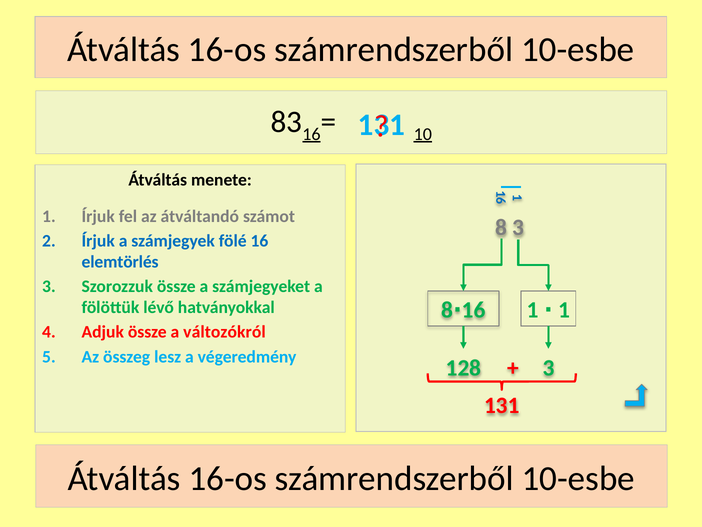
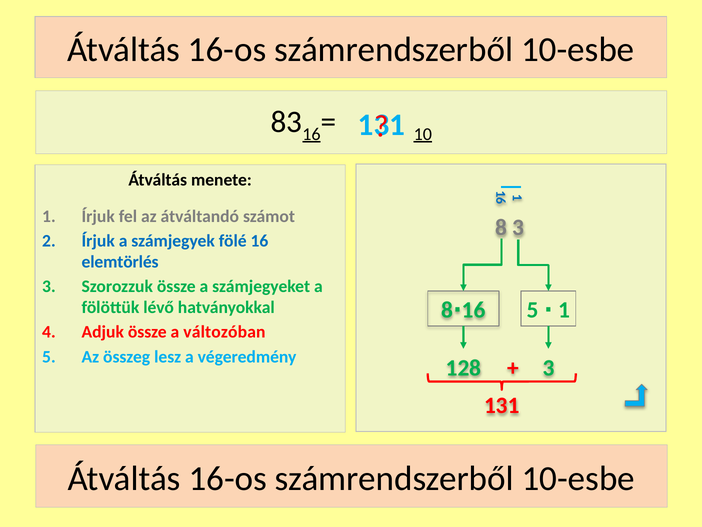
1 at (533, 310): 1 -> 5
változókról: változókról -> változóban
